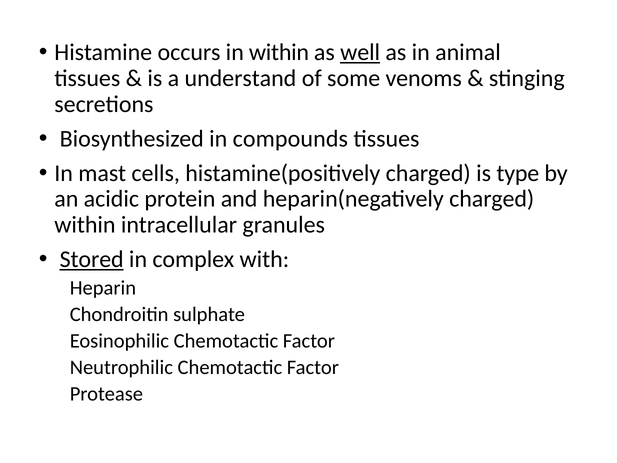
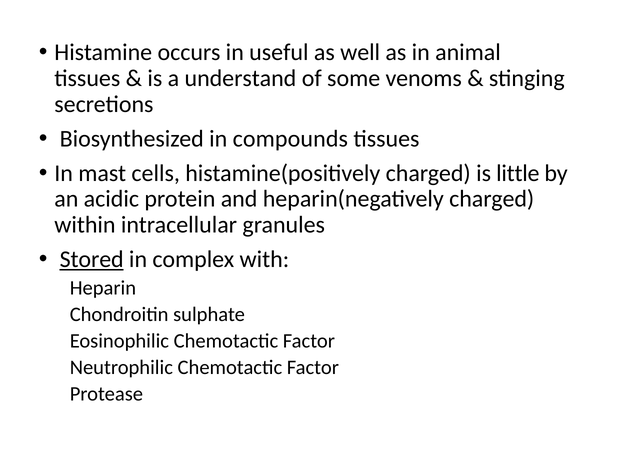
in within: within -> useful
well underline: present -> none
type: type -> little
